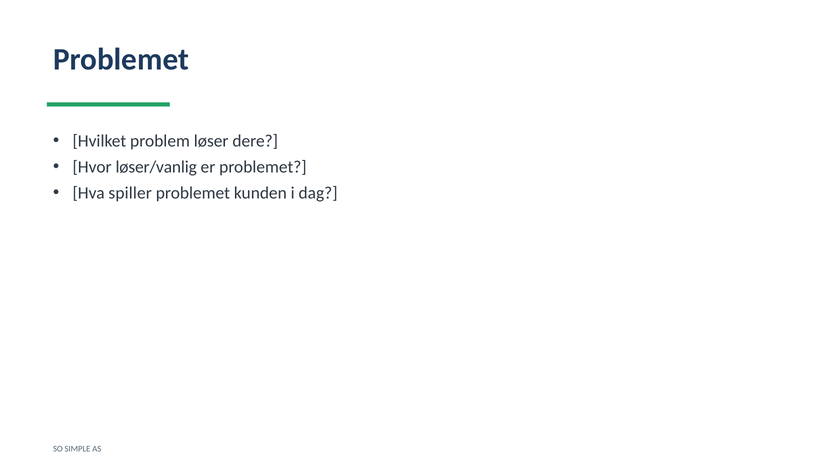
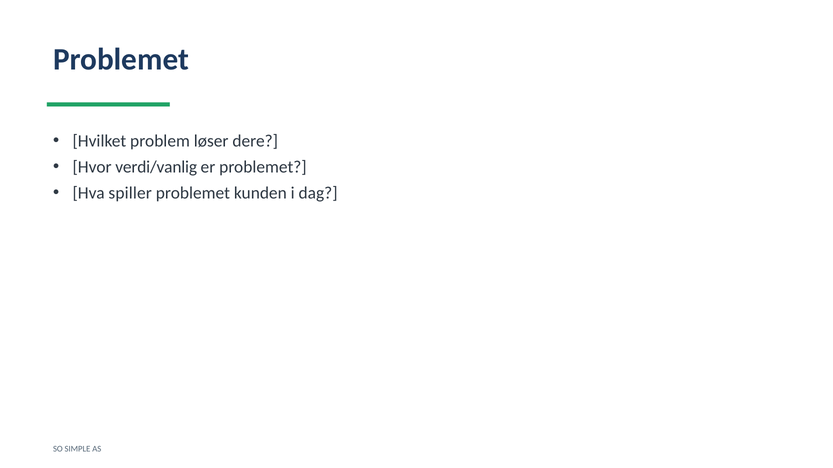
løser/vanlig: løser/vanlig -> verdi/vanlig
